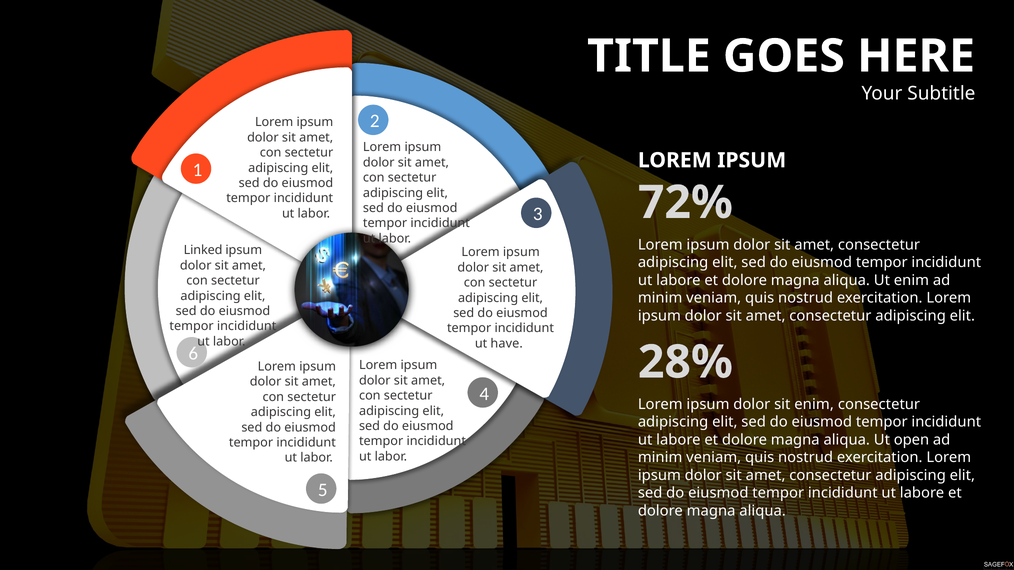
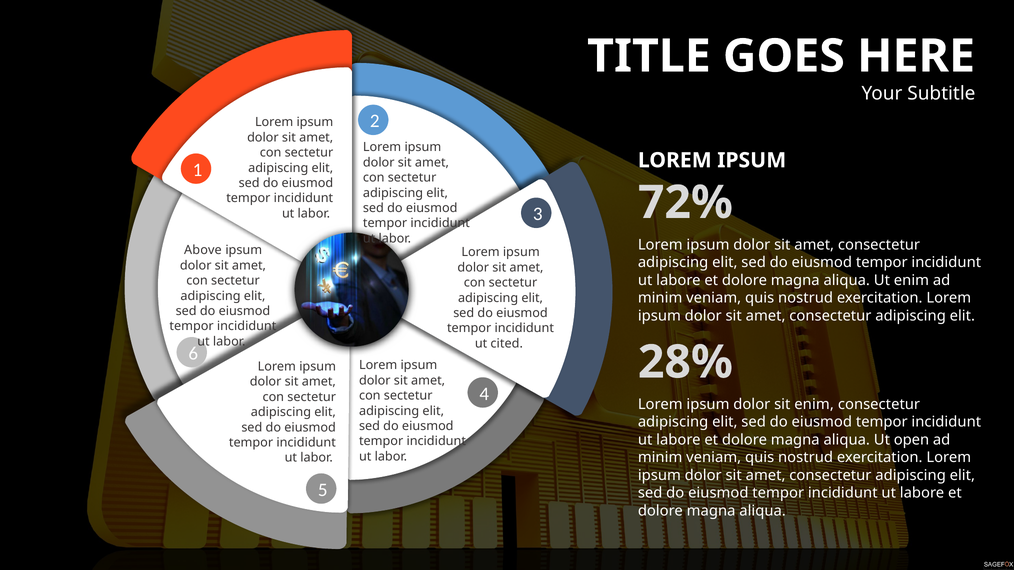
Linked: Linked -> Above
have: have -> cited
